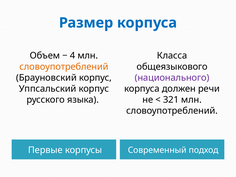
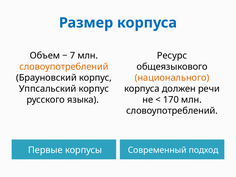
4: 4 -> 7
Класса: Класса -> Ресурс
национального colour: purple -> orange
321: 321 -> 170
